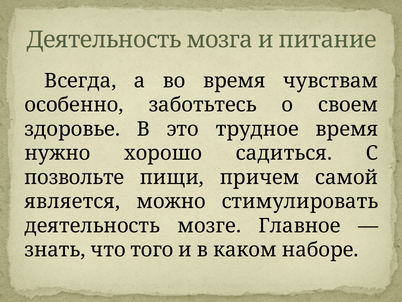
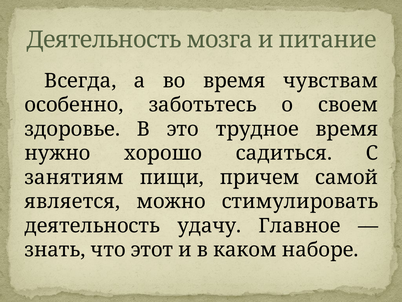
позвольте: позвольте -> занятиям
мозге: мозге -> удачу
того: того -> этот
